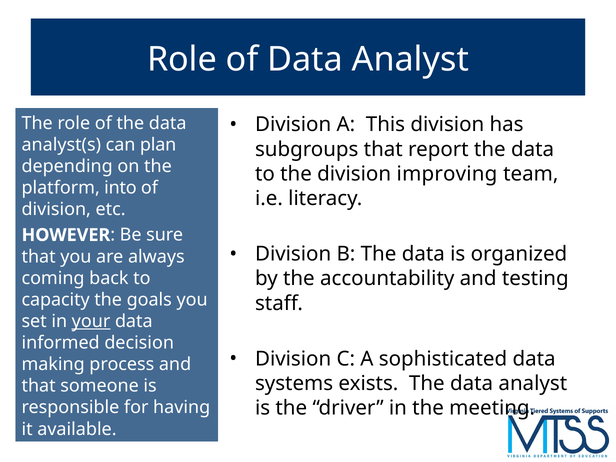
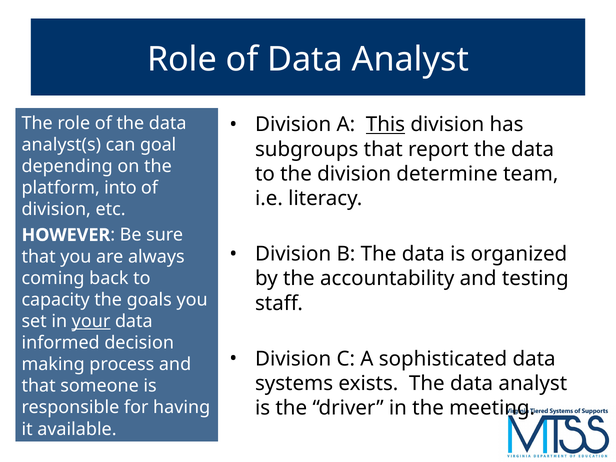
This underline: none -> present
plan: plan -> goal
improving: improving -> determine
